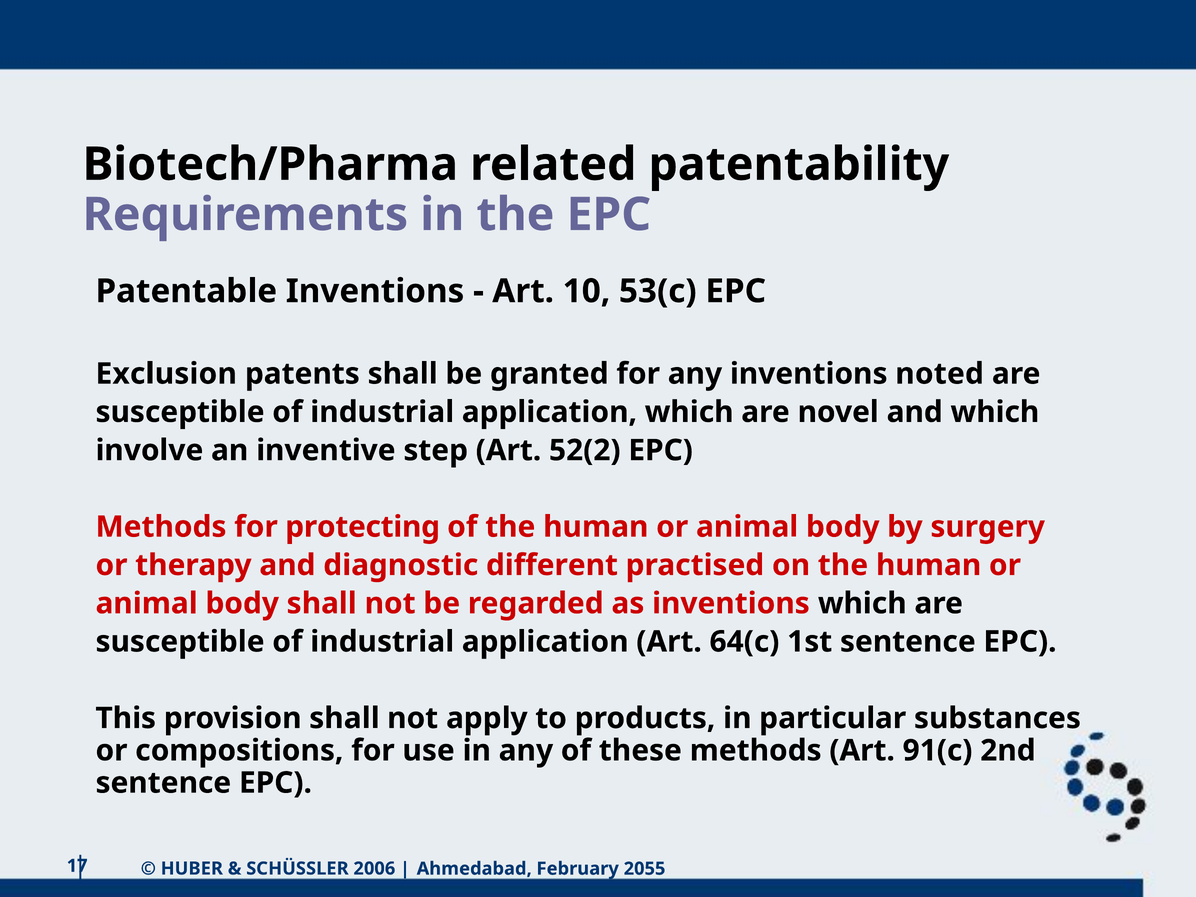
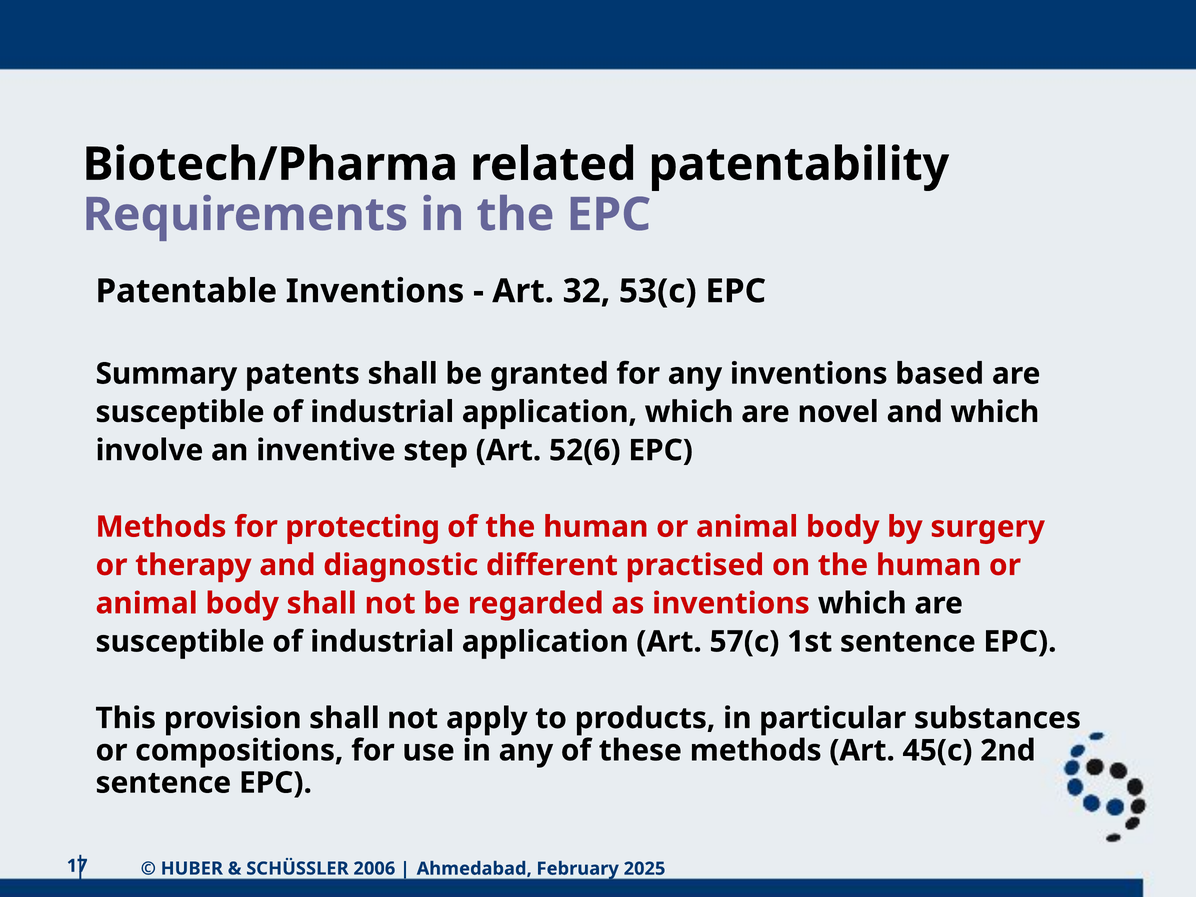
10: 10 -> 32
Exclusion: Exclusion -> Summary
noted: noted -> based
52(2: 52(2 -> 52(6
64(c: 64(c -> 57(c
91(c: 91(c -> 45(c
2055: 2055 -> 2025
